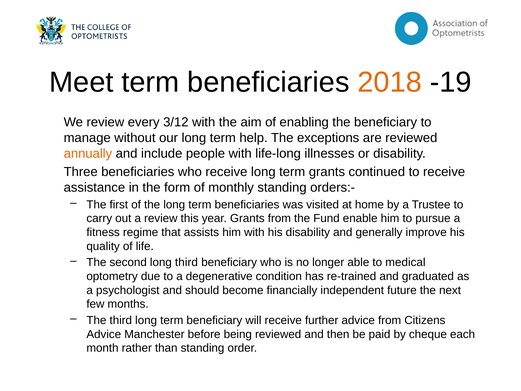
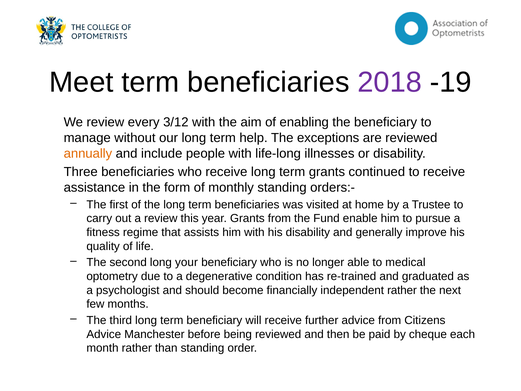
2018 colour: orange -> purple
long third: third -> your
independent future: future -> rather
